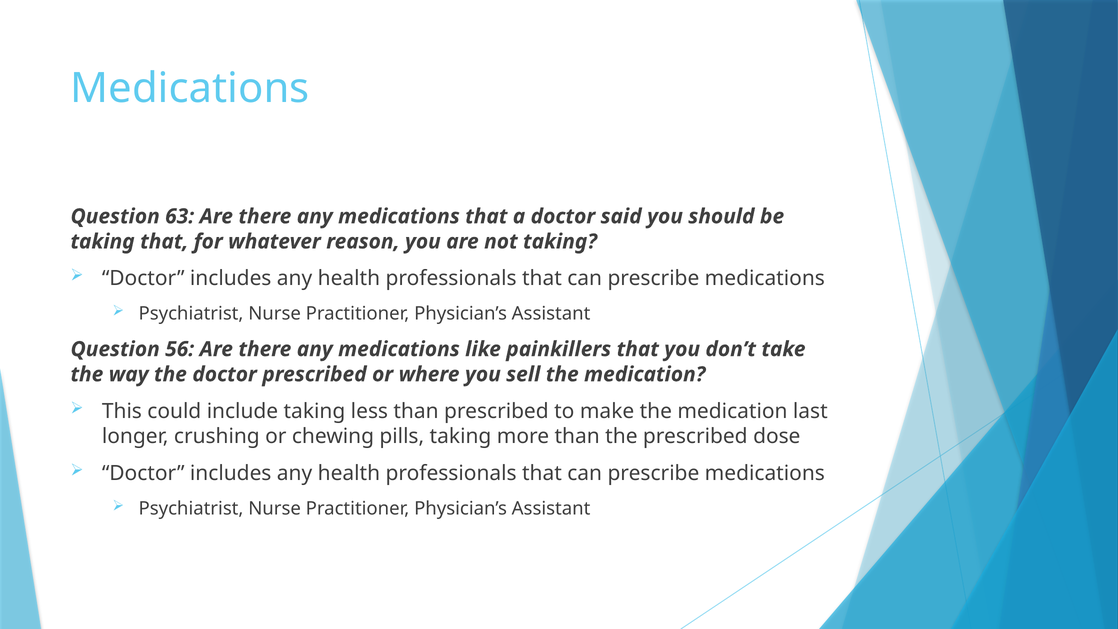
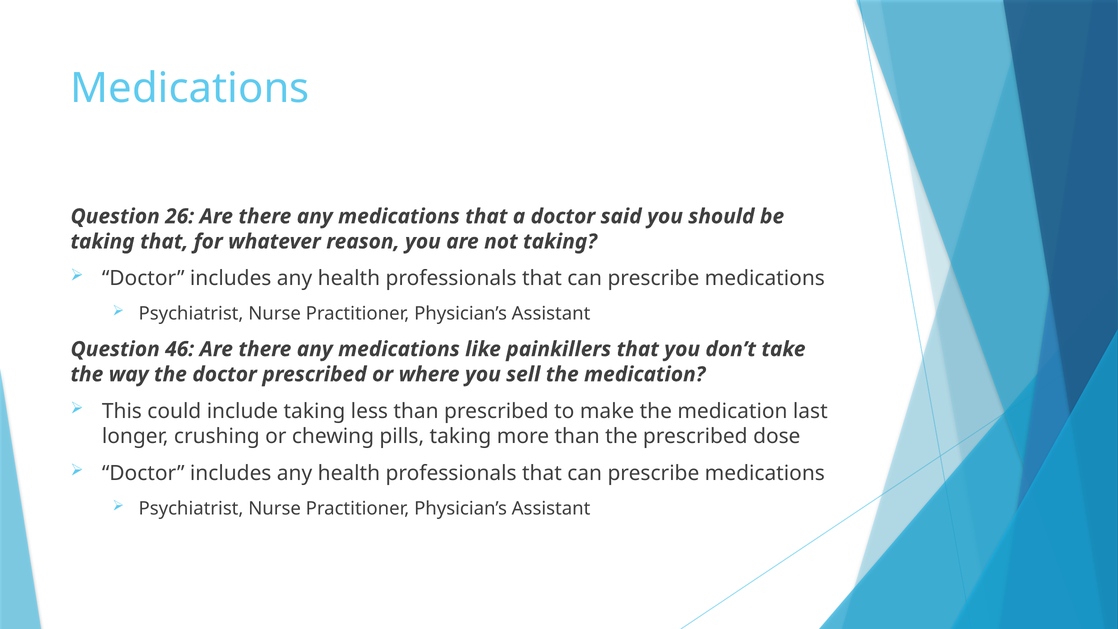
63: 63 -> 26
56: 56 -> 46
